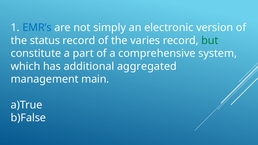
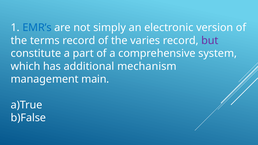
status: status -> terms
but colour: green -> purple
aggregated: aggregated -> mechanism
